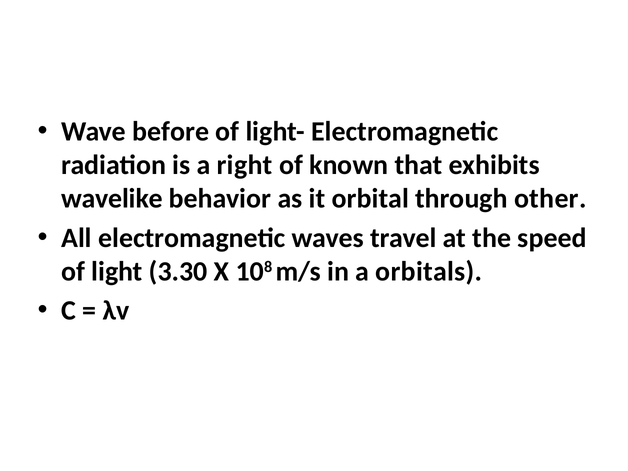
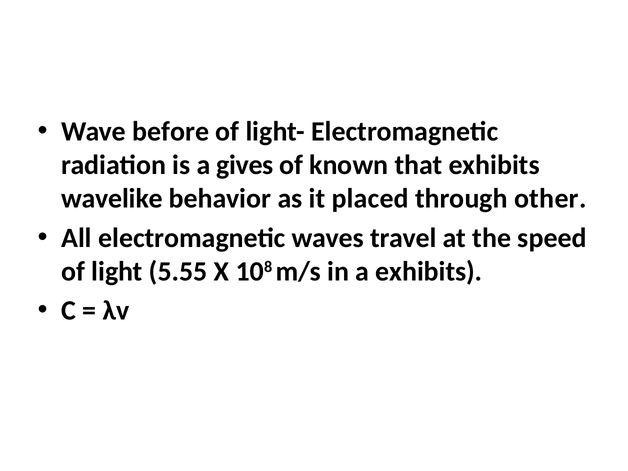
right: right -> gives
orbital: orbital -> placed
3.30: 3.30 -> 5.55
a orbitals: orbitals -> exhibits
